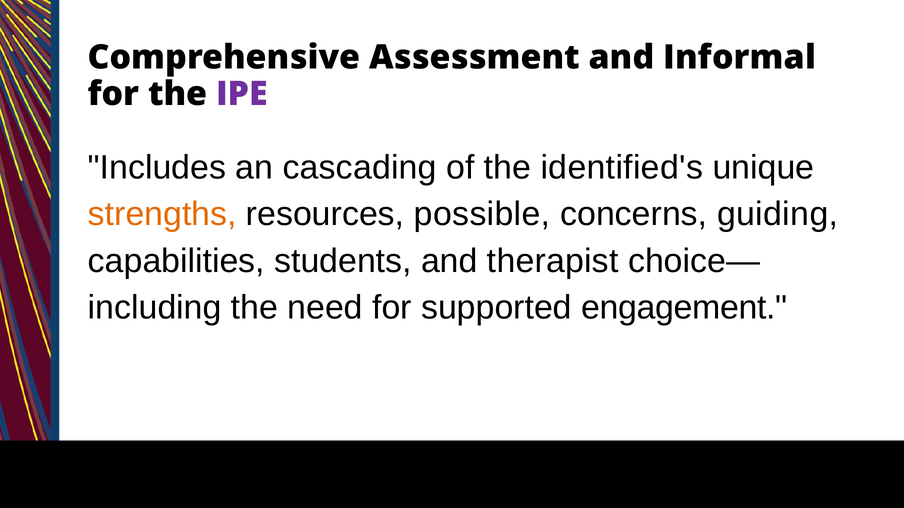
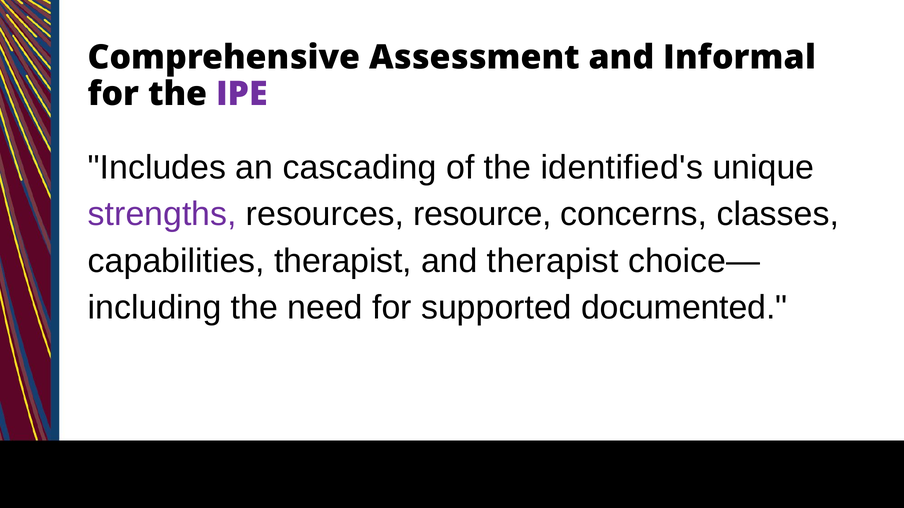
strengths colour: orange -> purple
possible: possible -> resource
guiding: guiding -> classes
capabilities students: students -> therapist
engagement: engagement -> documented
